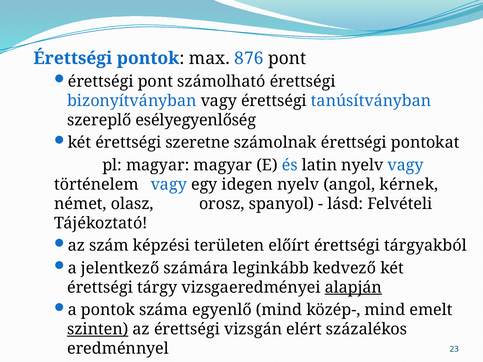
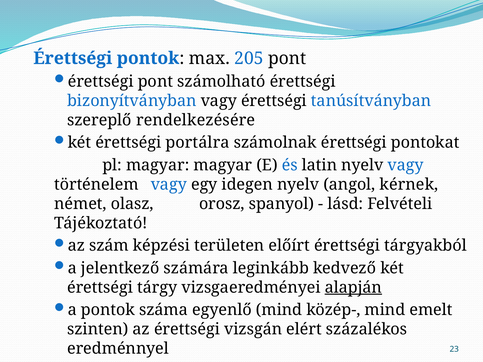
876: 876 -> 205
esélyegyenlőség: esélyegyenlőség -> rendelkezésére
szeretne: szeretne -> portálra
szinten underline: present -> none
